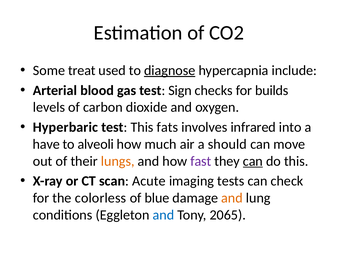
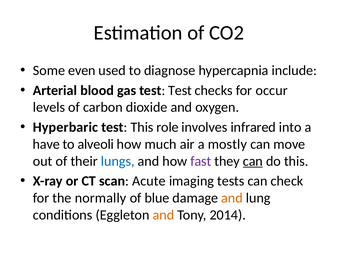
treat: treat -> even
diagnose underline: present -> none
test Sign: Sign -> Test
builds: builds -> occur
fats: fats -> role
should: should -> mostly
lungs colour: orange -> blue
colorless: colorless -> normally
and at (163, 214) colour: blue -> orange
2065: 2065 -> 2014
